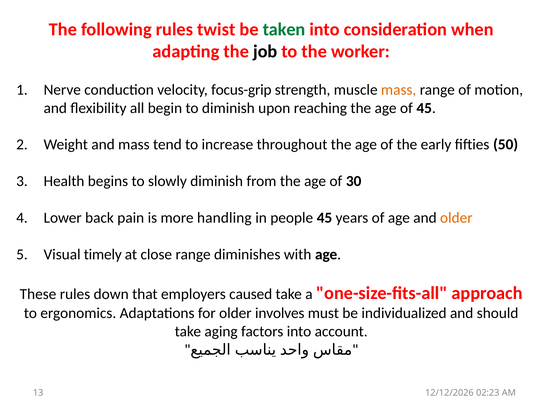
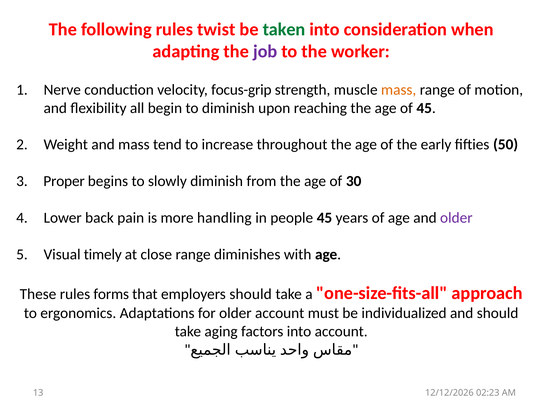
job colour: black -> purple
Health: Health -> Proper
older at (456, 218) colour: orange -> purple
down: down -> forms
employers caused: caused -> should
older involves: involves -> account
